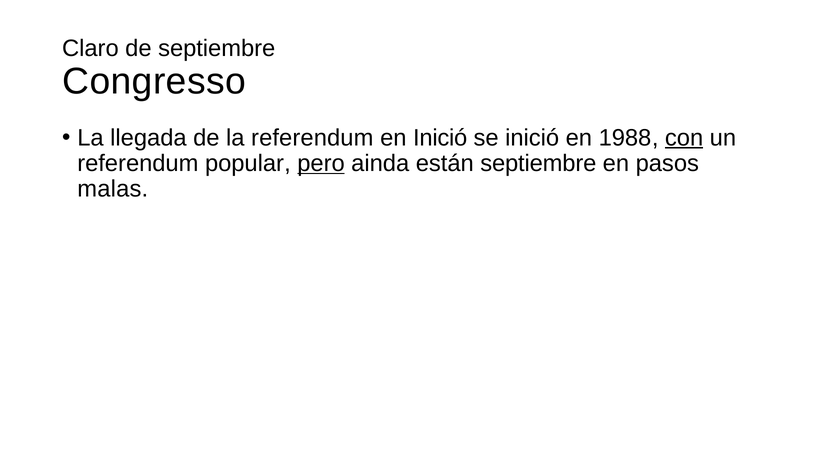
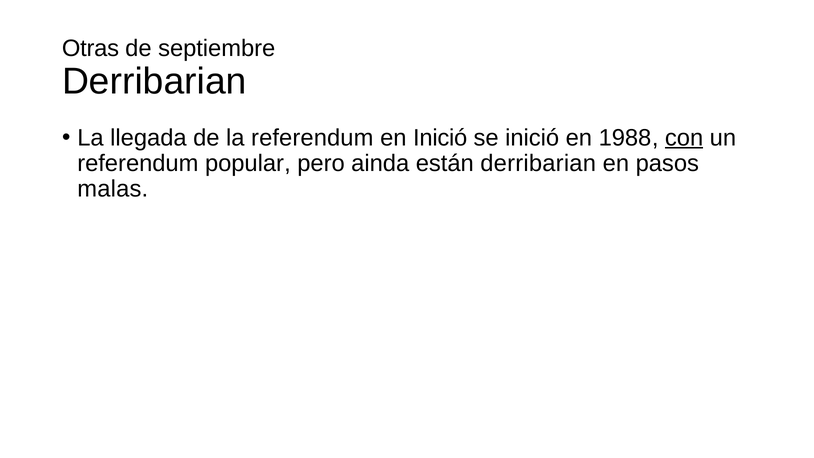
Claro: Claro -> Otras
Congresso at (154, 81): Congresso -> Derribarian
pero underline: present -> none
están septiembre: septiembre -> derribarian
